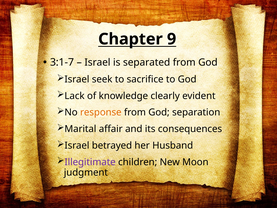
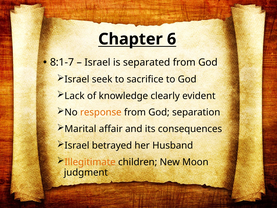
9: 9 -> 6
3:1-7: 3:1-7 -> 8:1-7
Illegitimate colour: purple -> orange
